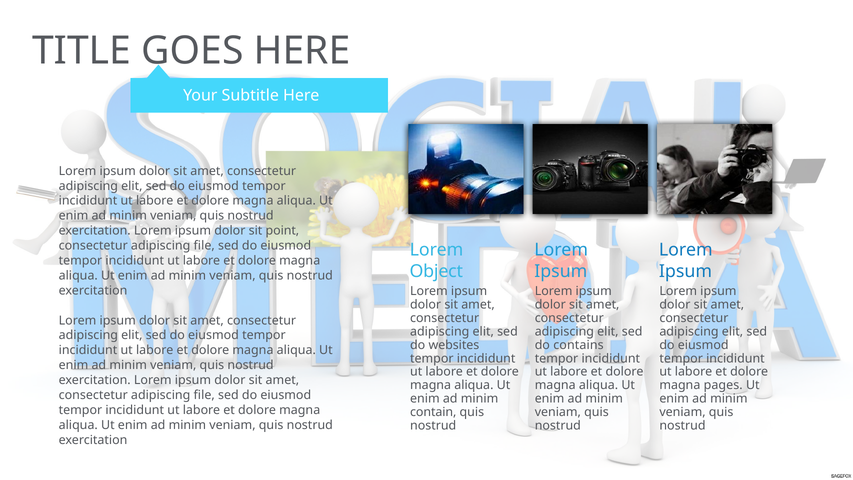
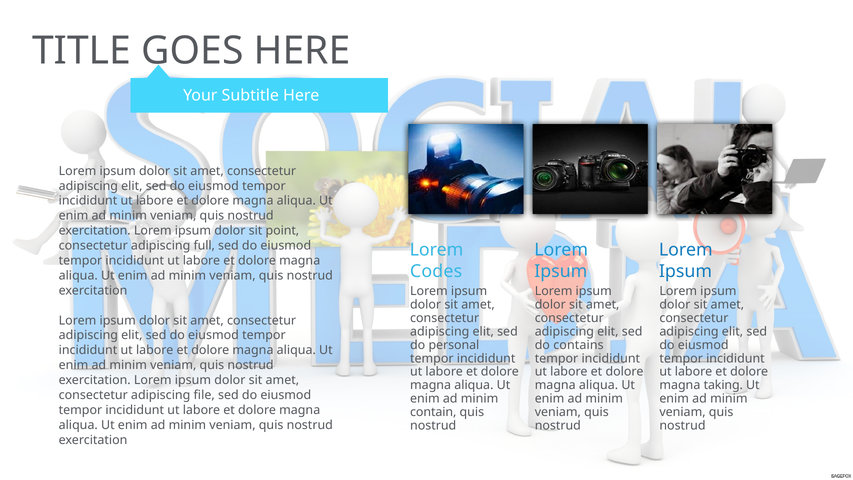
file at (204, 246): file -> full
Object: Object -> Codes
websites: websites -> personal
pages: pages -> taking
